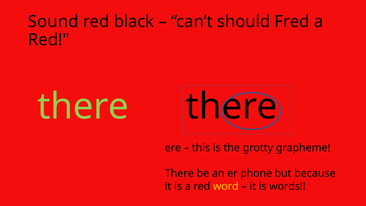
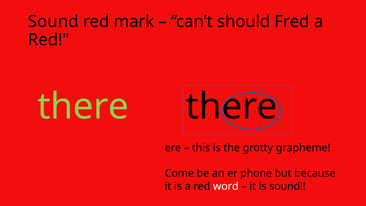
black: black -> mark
There at (179, 173): There -> Come
word colour: yellow -> white
is words: words -> sound
